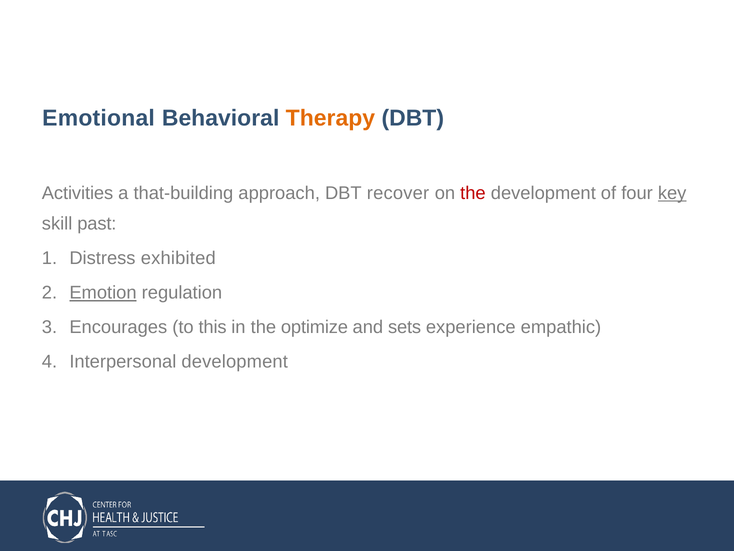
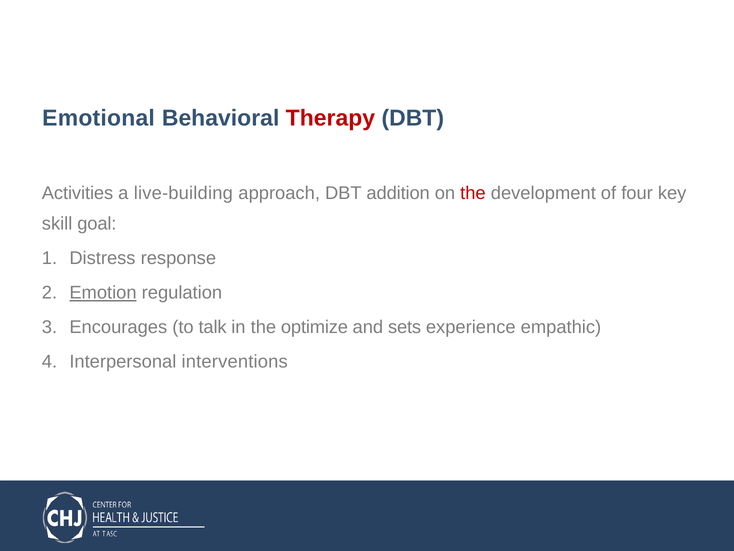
Therapy colour: orange -> red
that-building: that-building -> live-building
recover: recover -> addition
key underline: present -> none
past: past -> goal
exhibited: exhibited -> response
this: this -> talk
Interpersonal development: development -> interventions
